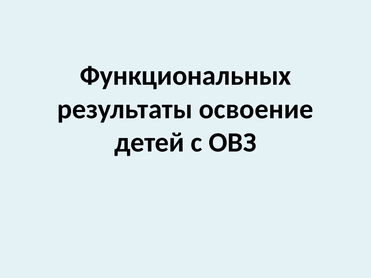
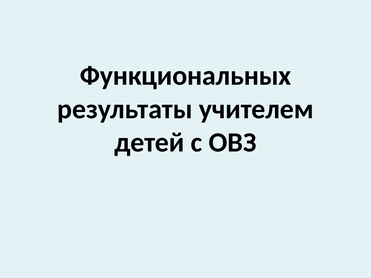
освоение: освоение -> учителем
